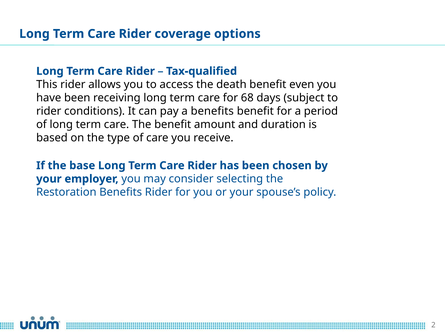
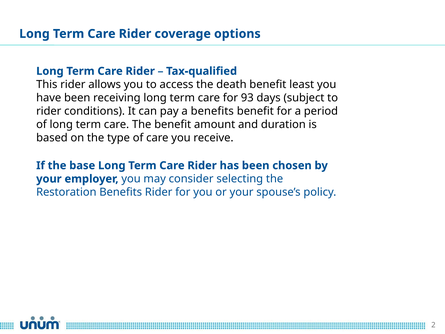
even: even -> least
68: 68 -> 93
